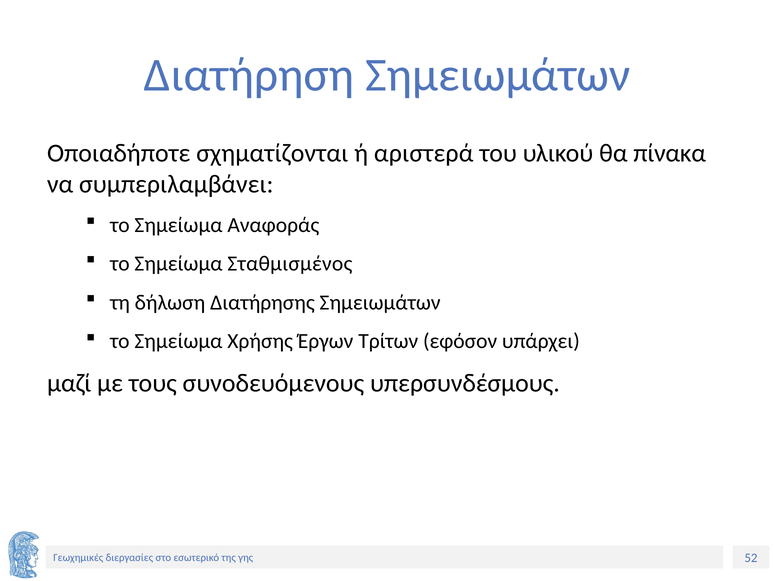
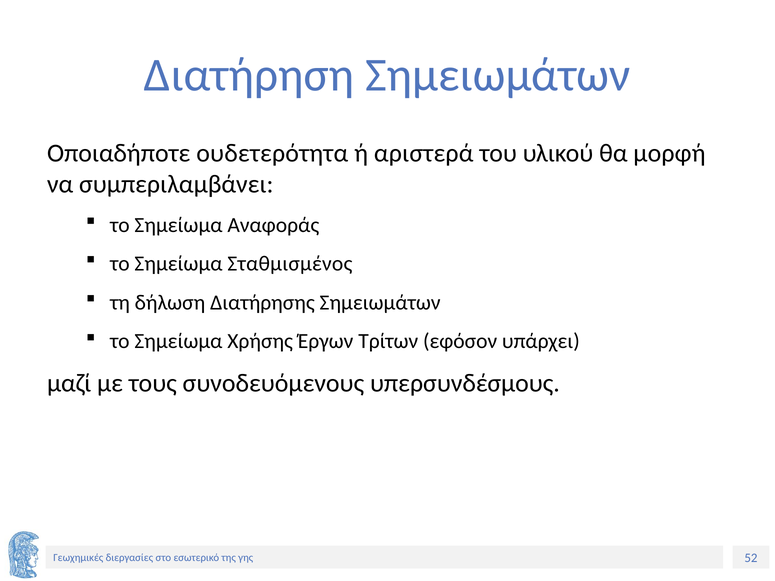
σχηματίζονται: σχηματίζονται -> ουδετερότητα
πίνακα: πίνακα -> μορφή
